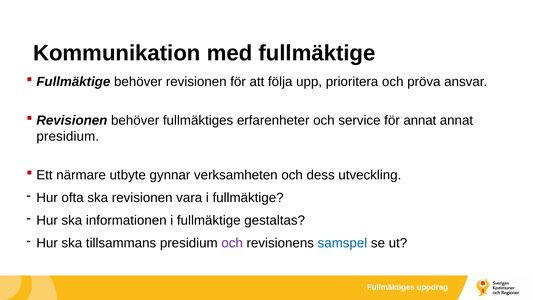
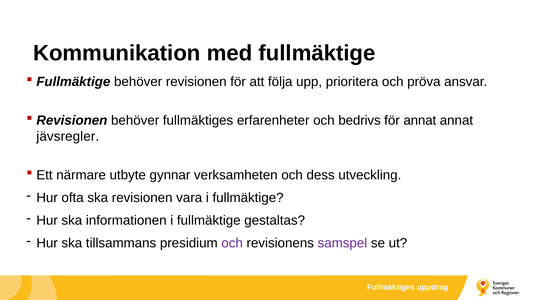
service: service -> bedrivs
presidium at (68, 136): presidium -> jävsregler
samspel colour: blue -> purple
